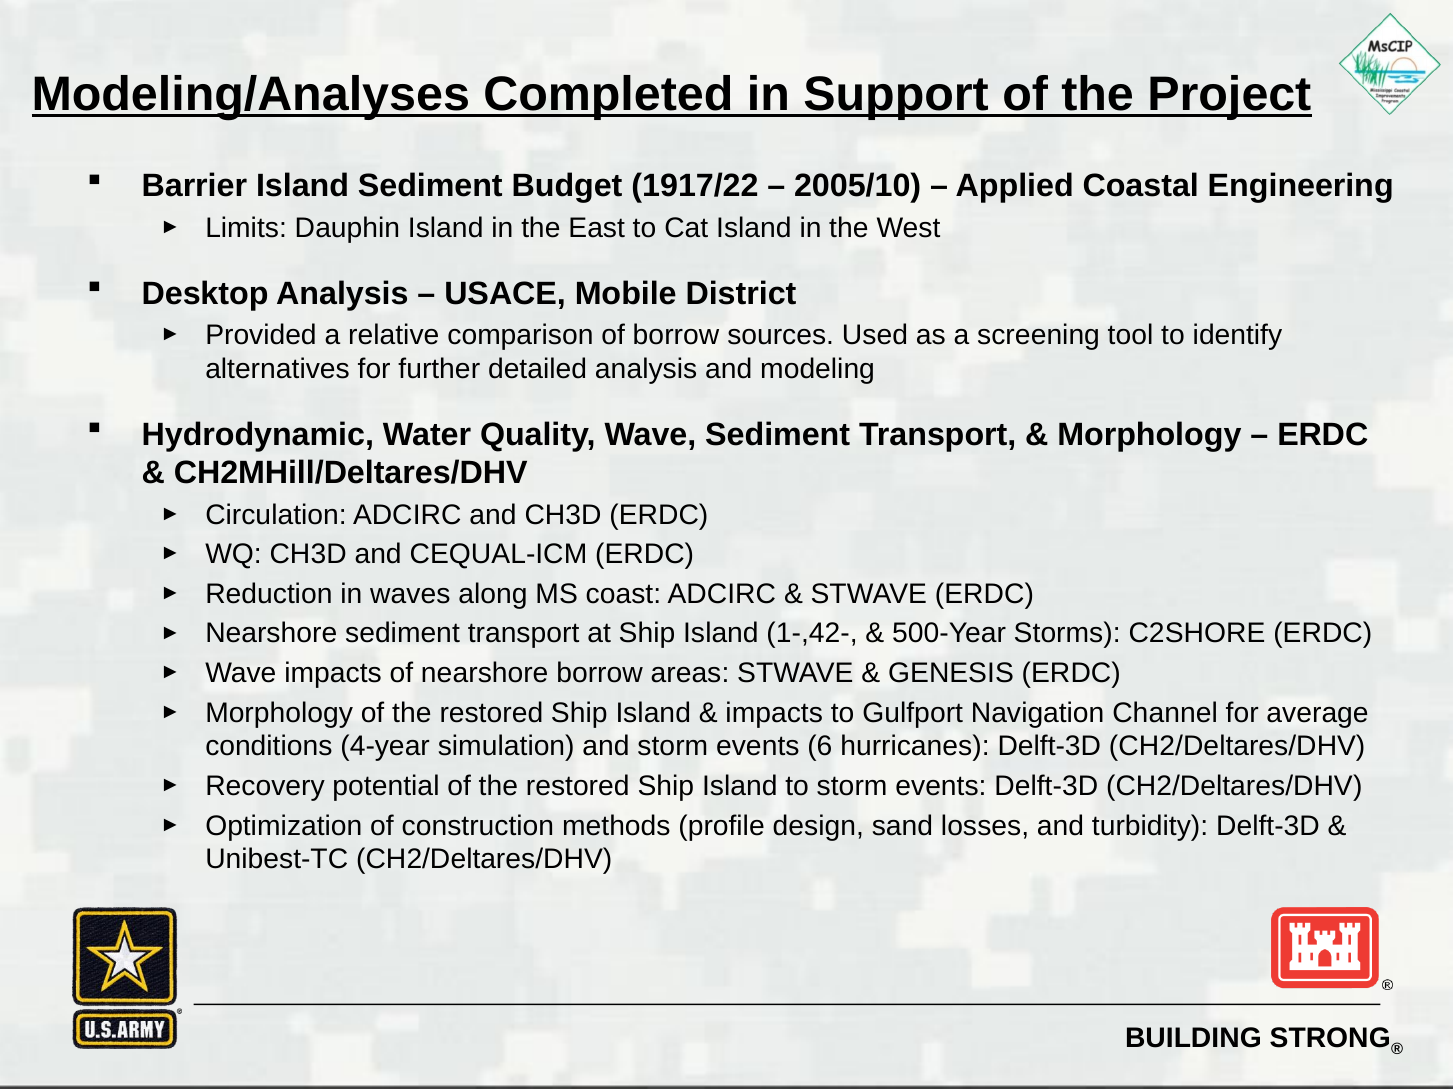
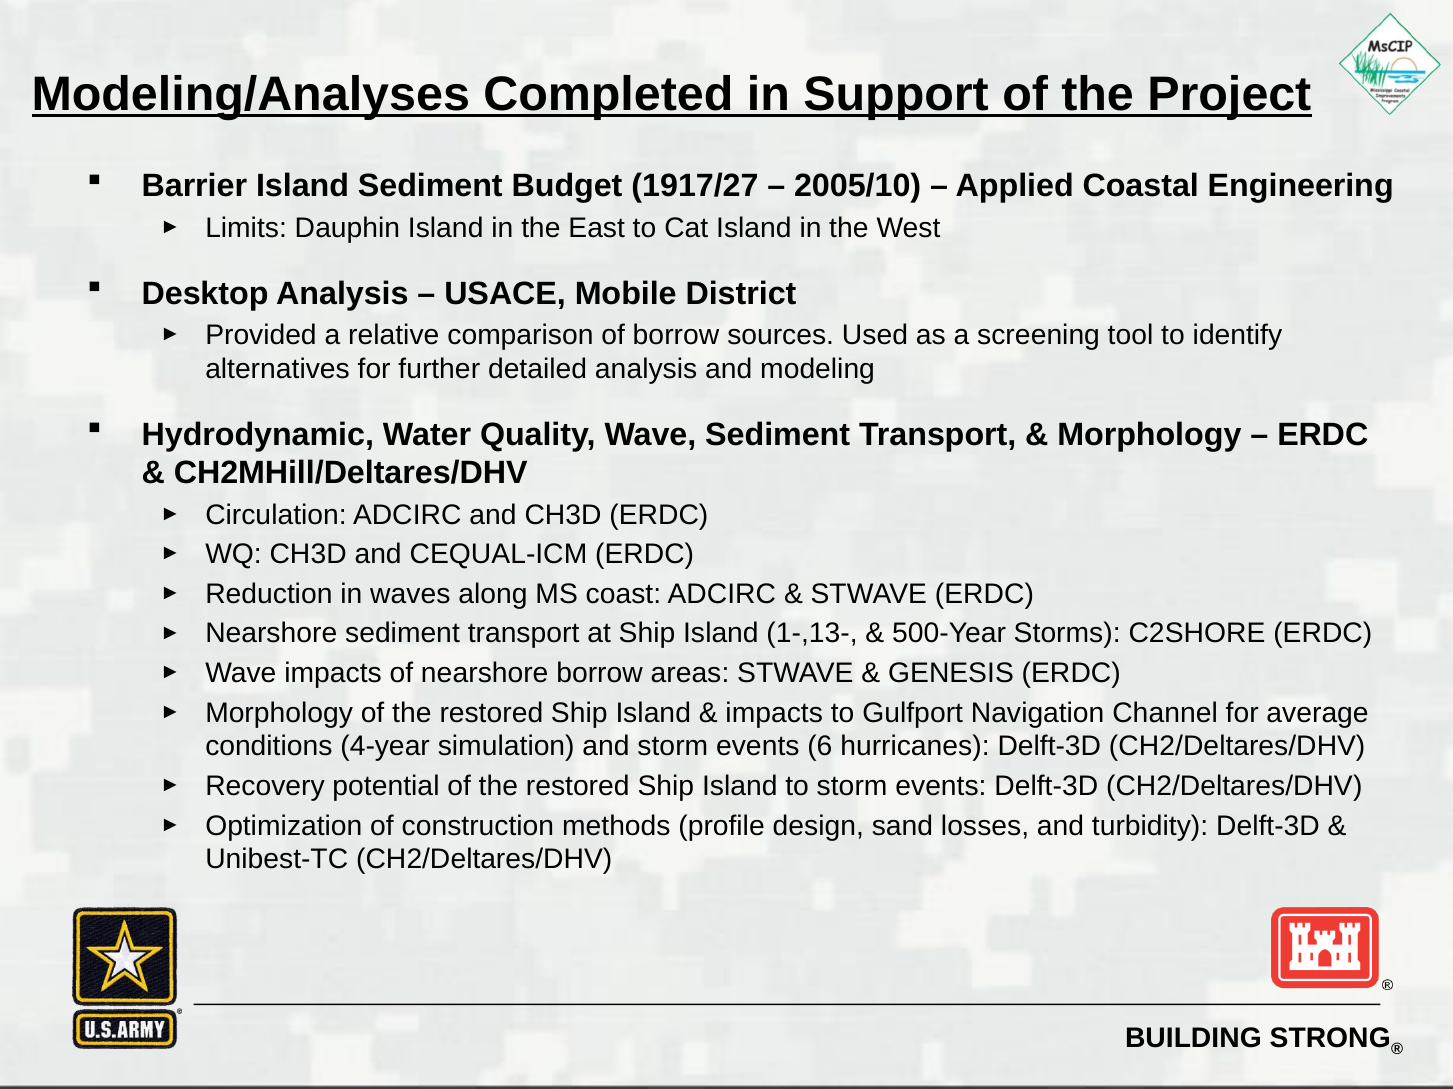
1917/22: 1917/22 -> 1917/27
1-,42-: 1-,42- -> 1-,13-
